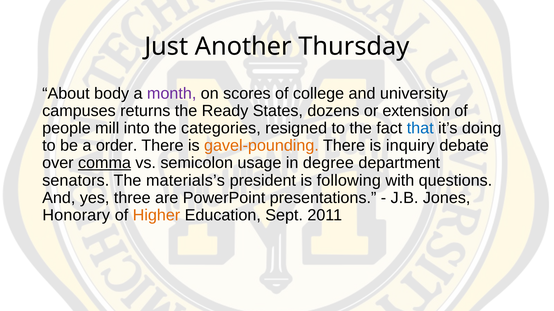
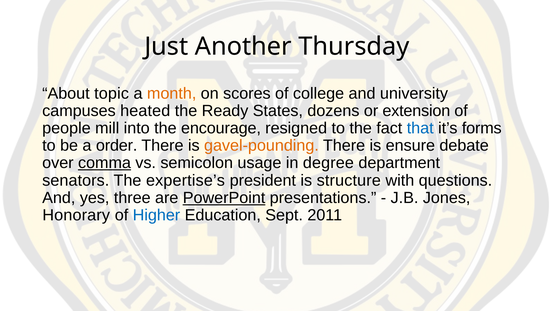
body: body -> topic
month colour: purple -> orange
returns: returns -> heated
categories: categories -> encourage
doing: doing -> forms
inquiry: inquiry -> ensure
materials’s: materials’s -> expertise’s
following: following -> structure
PowerPoint underline: none -> present
Higher colour: orange -> blue
